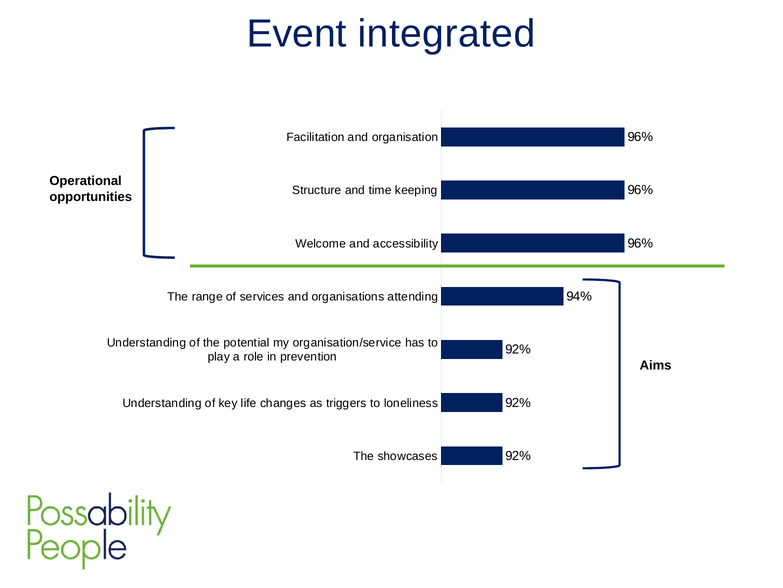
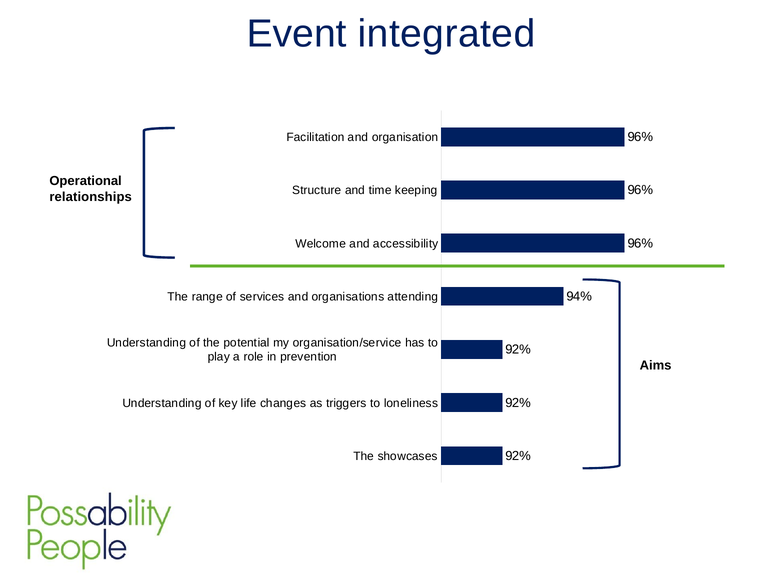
opportunities: opportunities -> relationships
